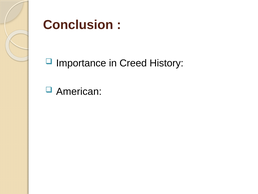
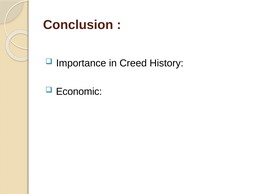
American: American -> Economic
